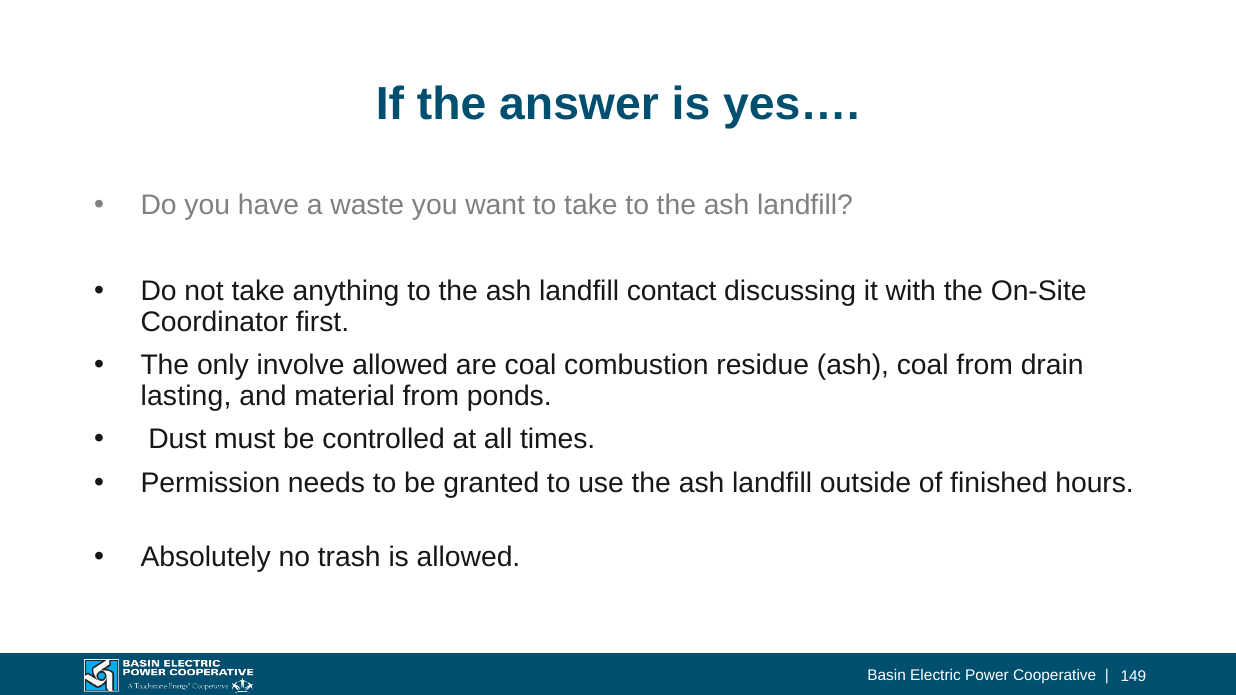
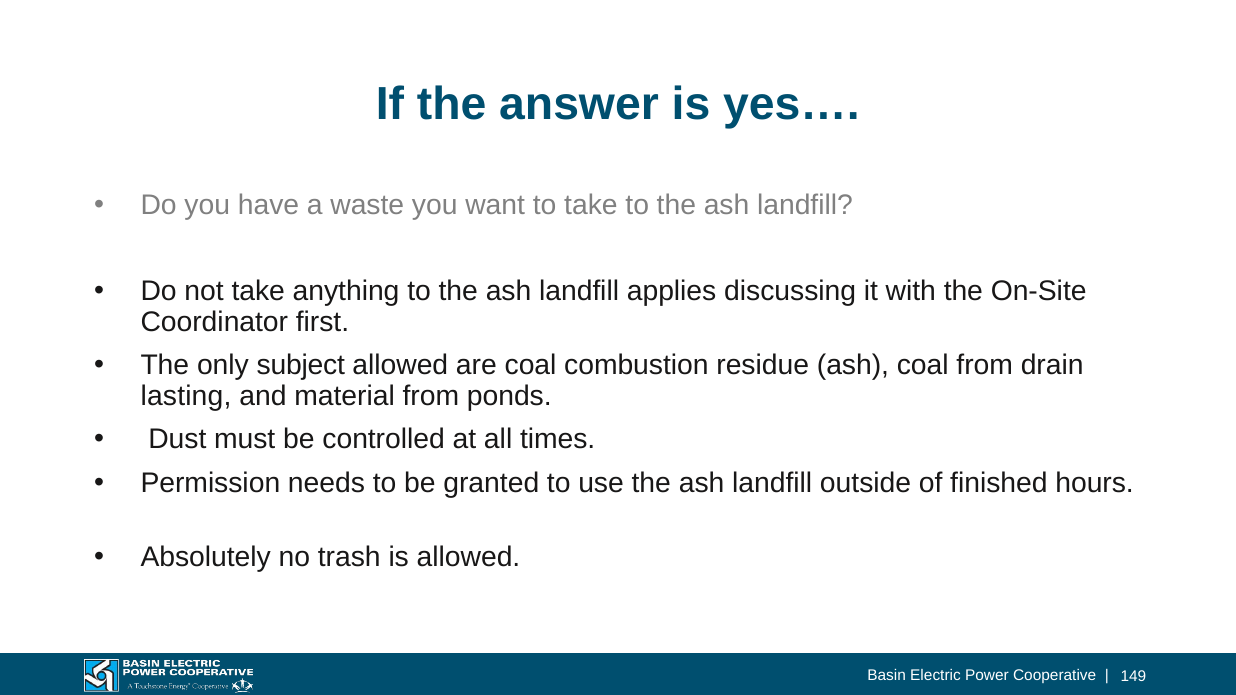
contact: contact -> applies
involve: involve -> subject
